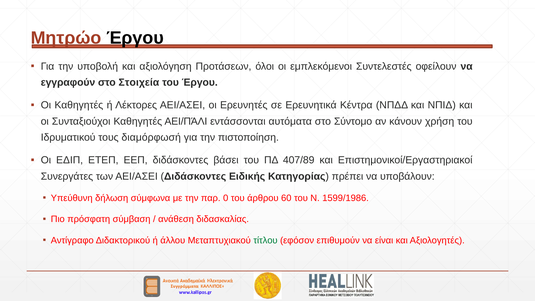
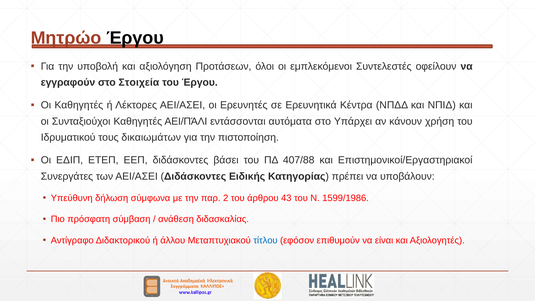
Σύντομο: Σύντομο -> Υπάρχει
διαμόρφωσή: διαμόρφωσή -> δικαιωμάτων
407/89: 407/89 -> 407/88
0: 0 -> 2
60: 60 -> 43
τίτλου colour: green -> blue
